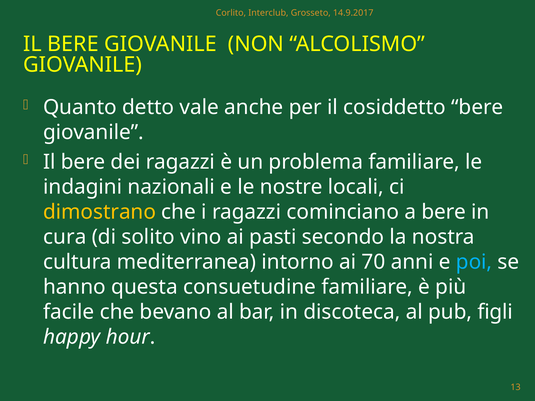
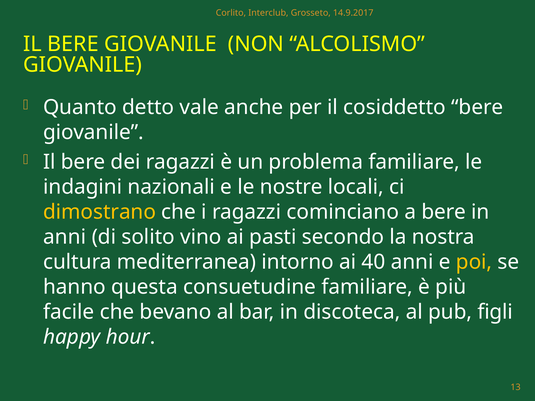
cura at (65, 237): cura -> anni
70: 70 -> 40
poi colour: light blue -> yellow
